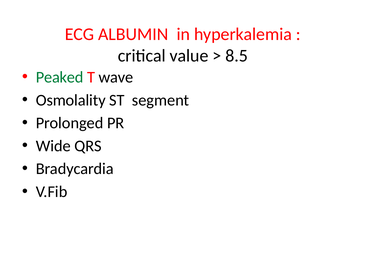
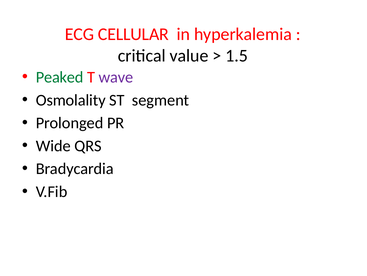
ALBUMIN: ALBUMIN -> CELLULAR
8.5: 8.5 -> 1.5
wave colour: black -> purple
